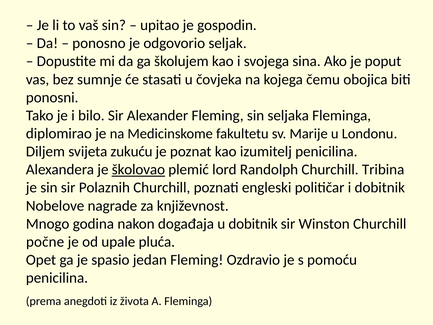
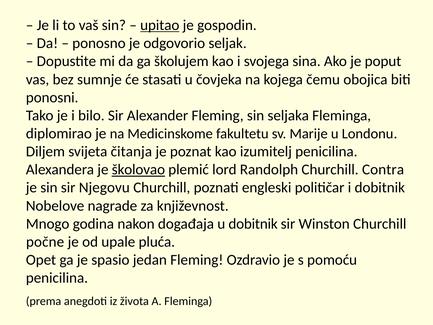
upitao underline: none -> present
zukuću: zukuću -> čitanja
Tribina: Tribina -> Contra
Polaznih: Polaznih -> Njegovu
